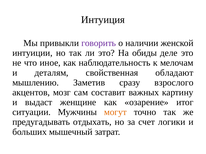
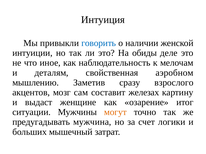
говорить colour: purple -> blue
обладают: обладают -> аэробном
важных: важных -> железах
отдыхать: отдыхать -> мужчина
